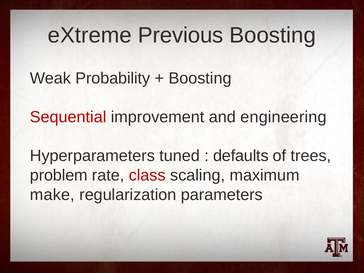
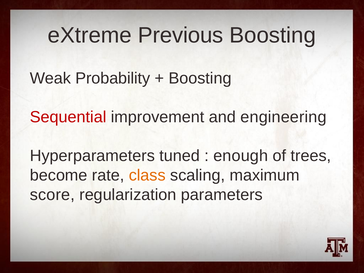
defaults: defaults -> enough
problem: problem -> become
class colour: red -> orange
make: make -> score
